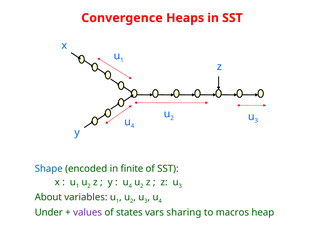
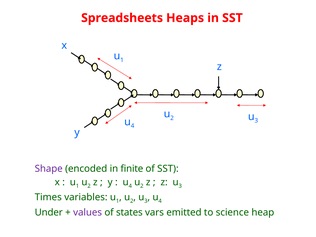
Convergence: Convergence -> Spreadsheets
Shape colour: blue -> purple
About: About -> Times
sharing: sharing -> emitted
macros: macros -> science
